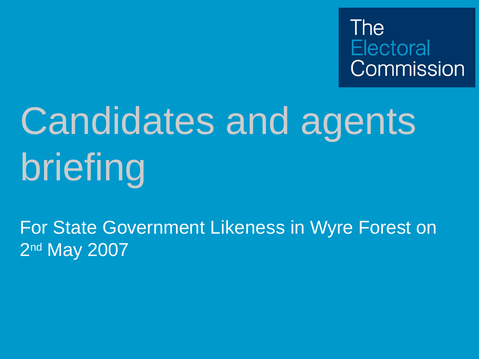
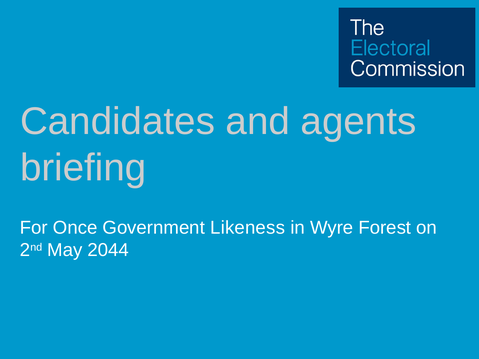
State: State -> Once
2007: 2007 -> 2044
